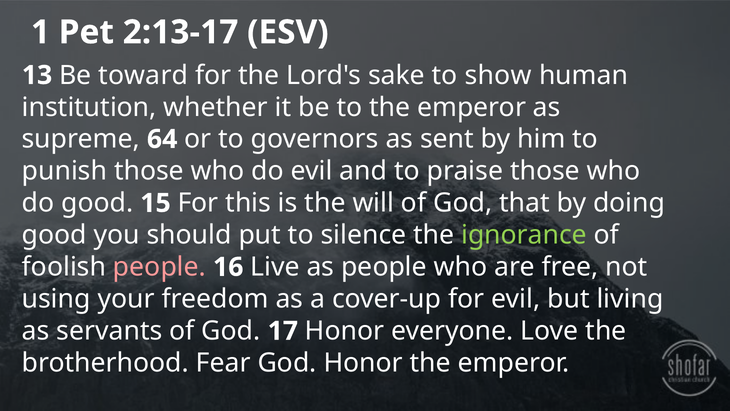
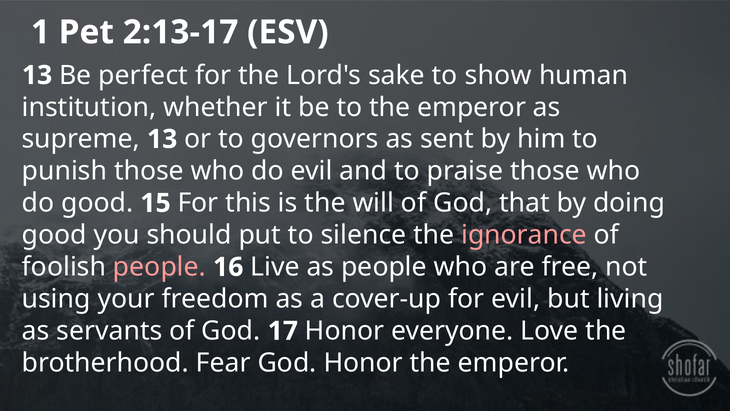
toward: toward -> perfect
supreme 64: 64 -> 13
ignorance colour: light green -> pink
